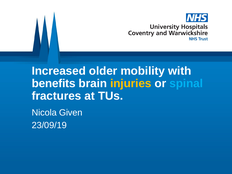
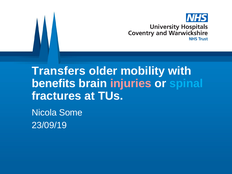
Increased: Increased -> Transfers
injuries colour: yellow -> pink
Given: Given -> Some
